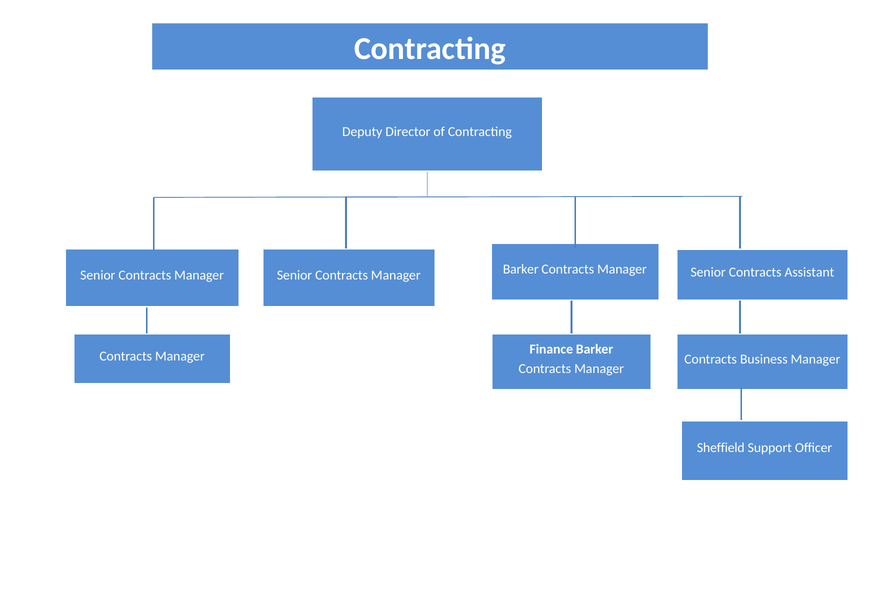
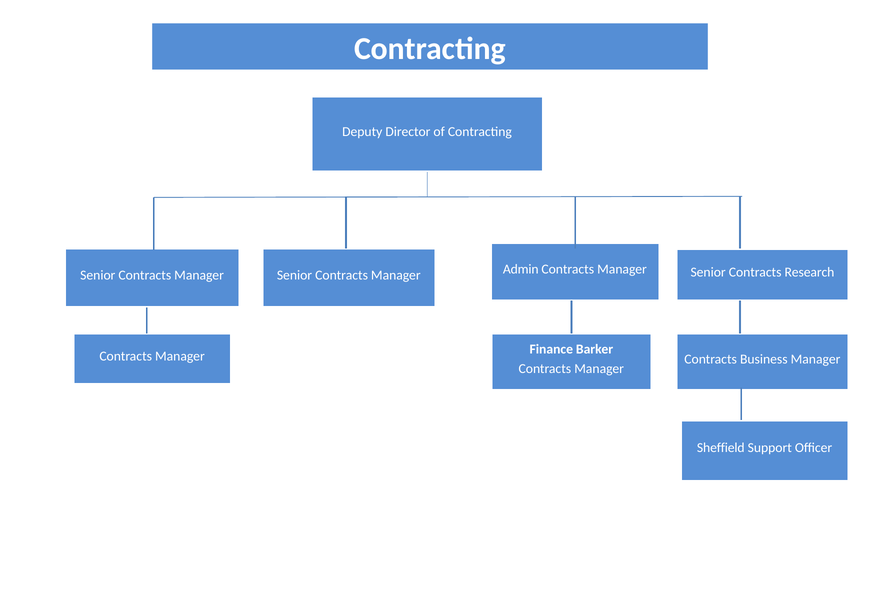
Barker at (521, 269): Barker -> Admin
Assistant: Assistant -> Research
